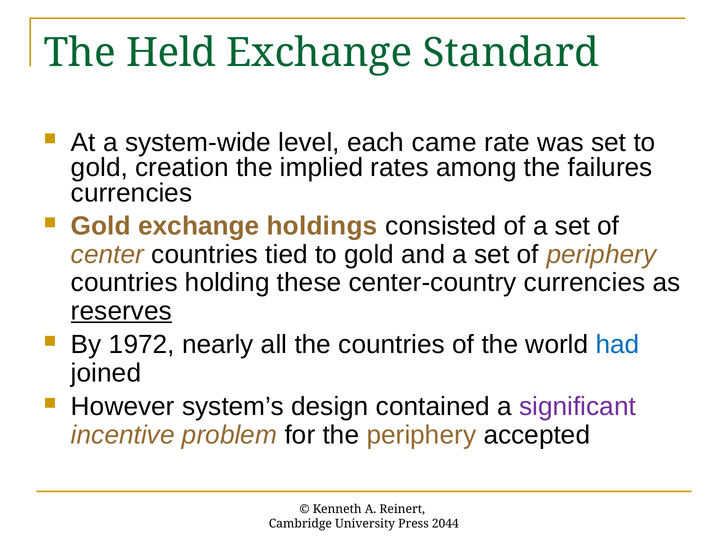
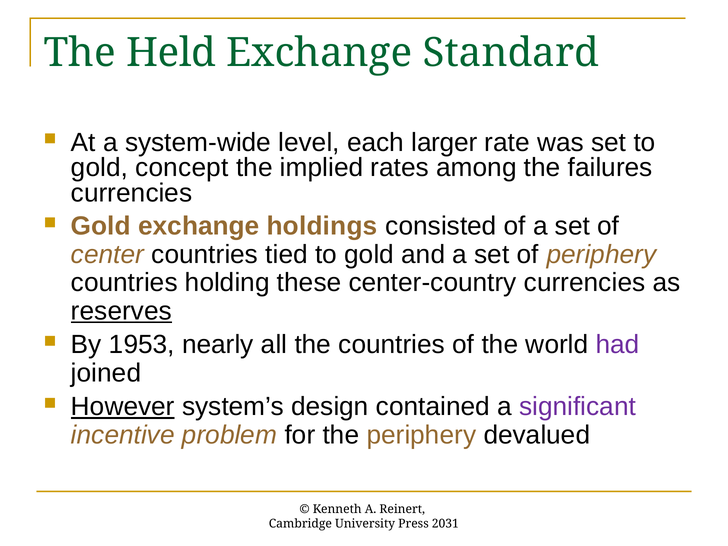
came: came -> larger
creation: creation -> concept
1972: 1972 -> 1953
had colour: blue -> purple
However underline: none -> present
accepted: accepted -> devalued
2044: 2044 -> 2031
